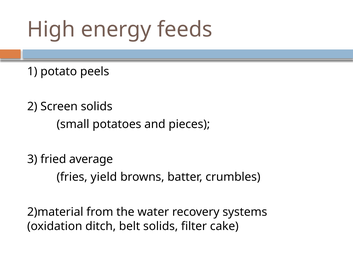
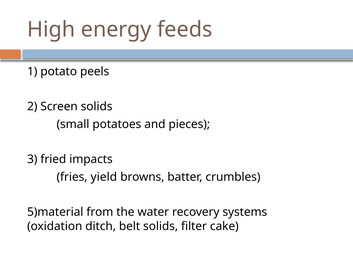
average: average -> impacts
2)material: 2)material -> 5)material
